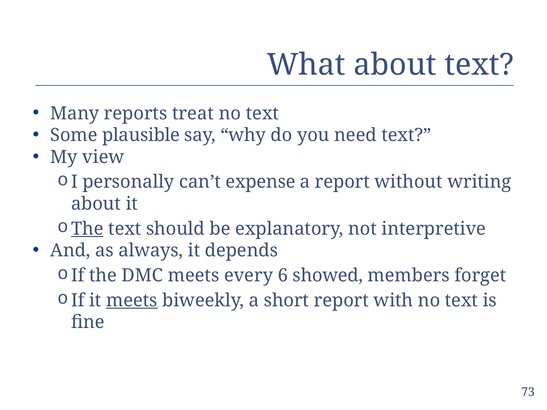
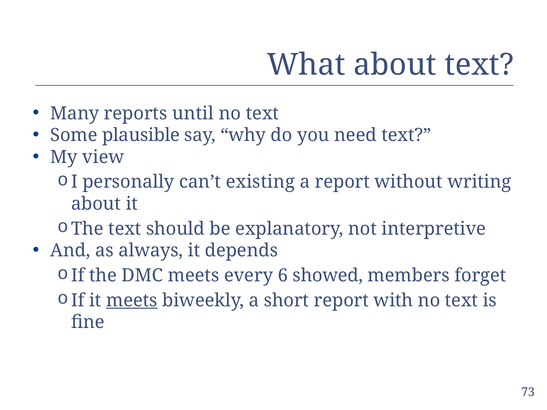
treat: treat -> until
expense: expense -> existing
The at (87, 229) underline: present -> none
